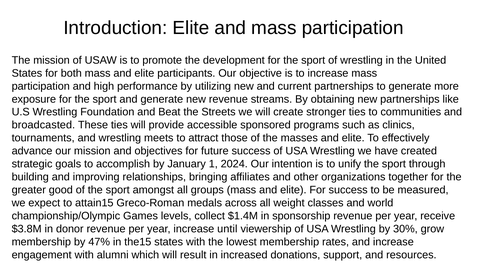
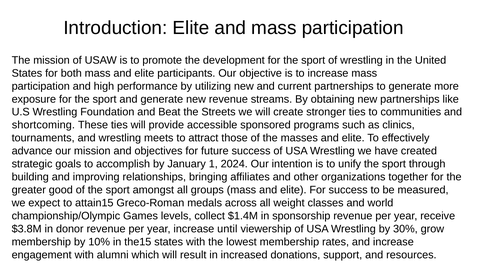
broadcasted: broadcasted -> shortcoming
47%: 47% -> 10%
